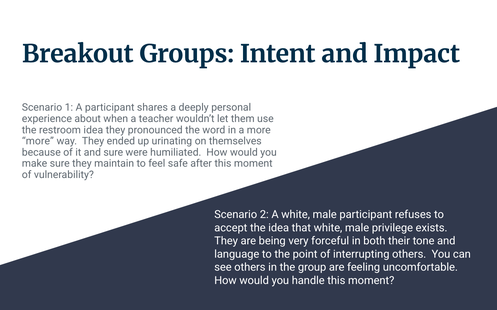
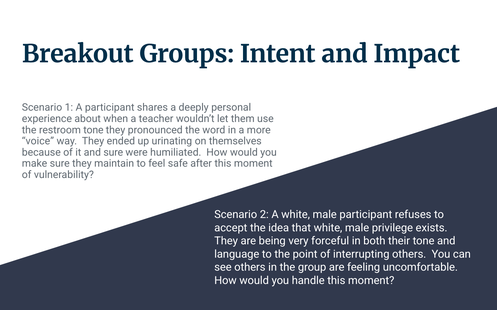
restroom idea: idea -> tone
more at (38, 141): more -> voice
